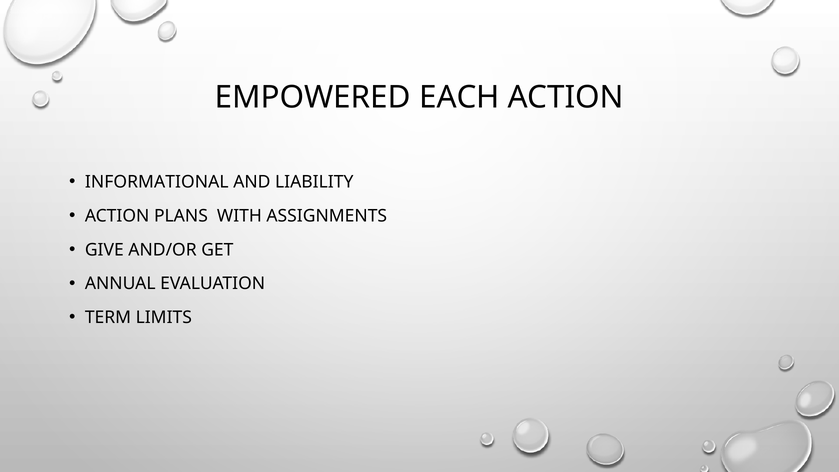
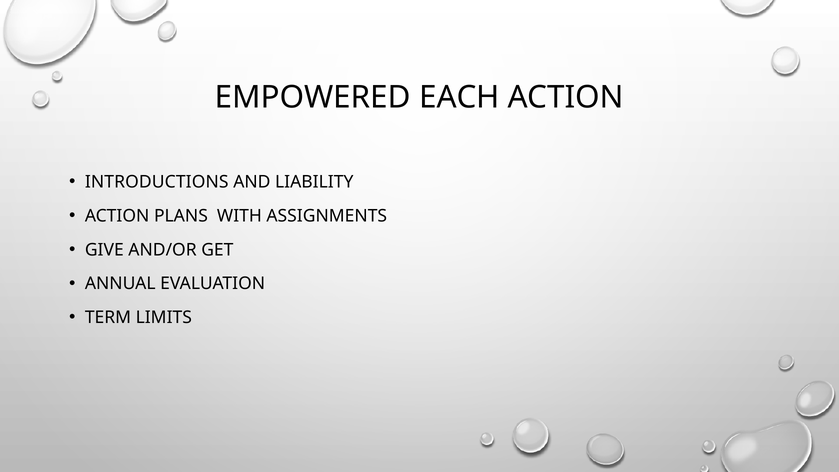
INFORMATIONAL: INFORMATIONAL -> INTRODUCTIONS
